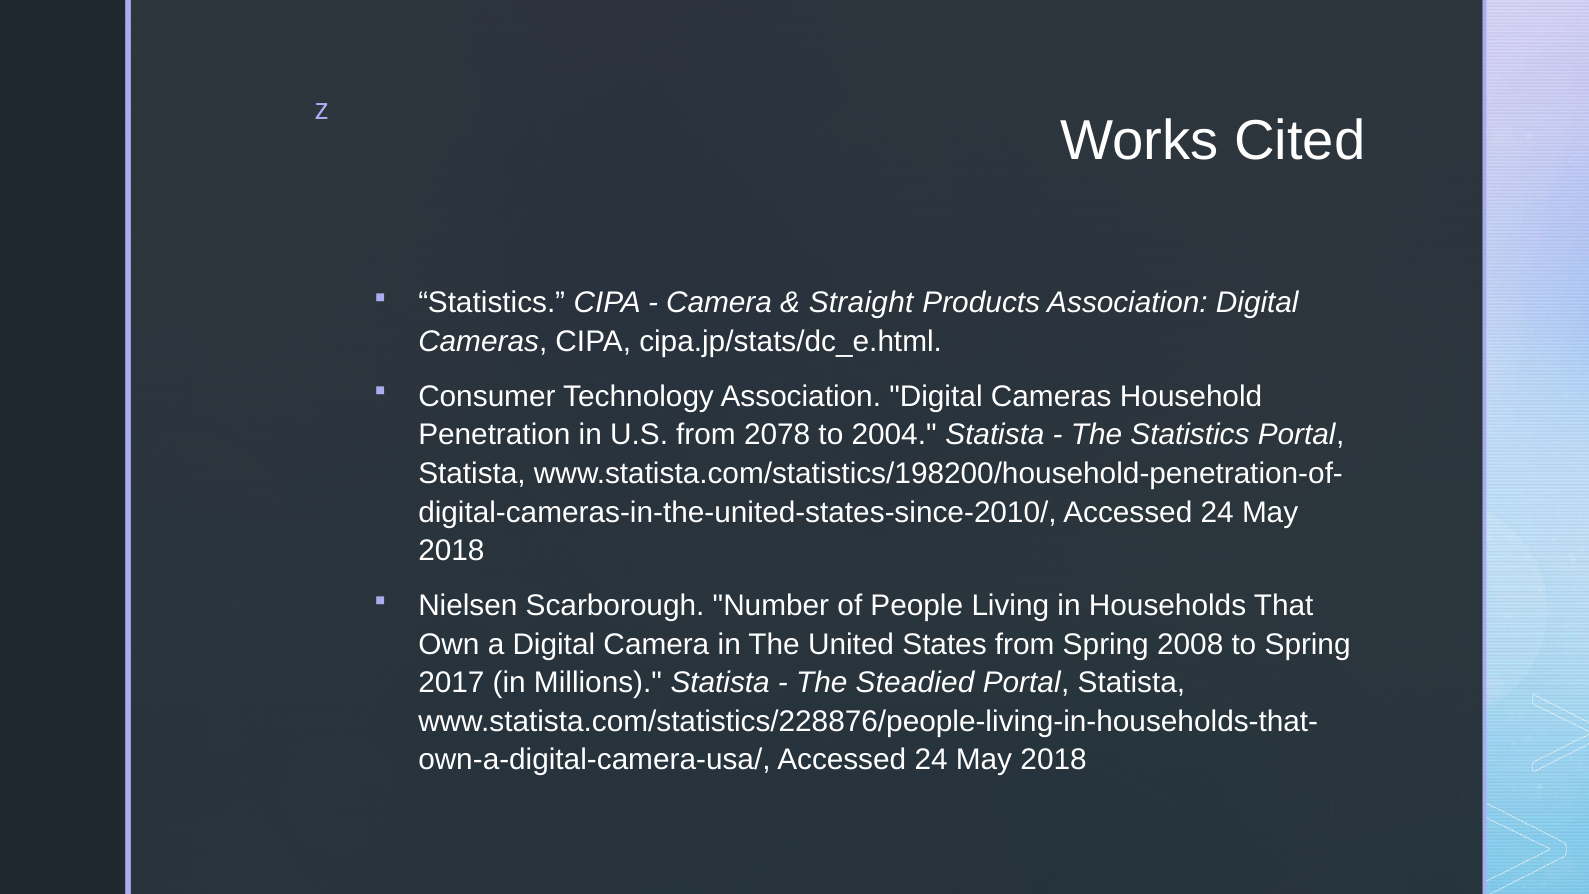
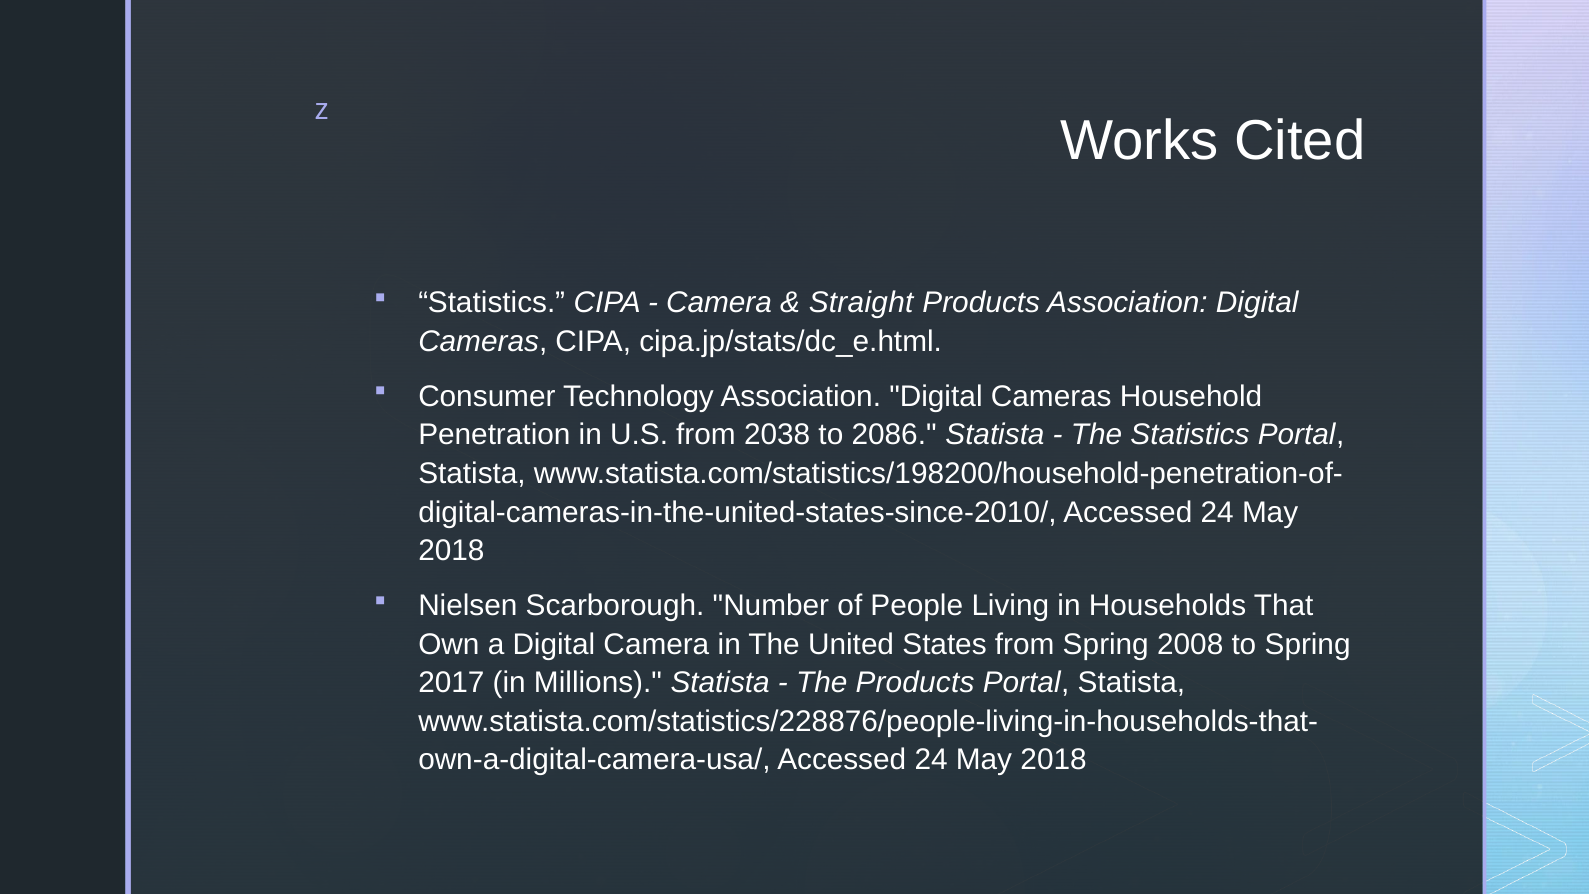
2078: 2078 -> 2038
2004: 2004 -> 2086
The Steadied: Steadied -> Products
